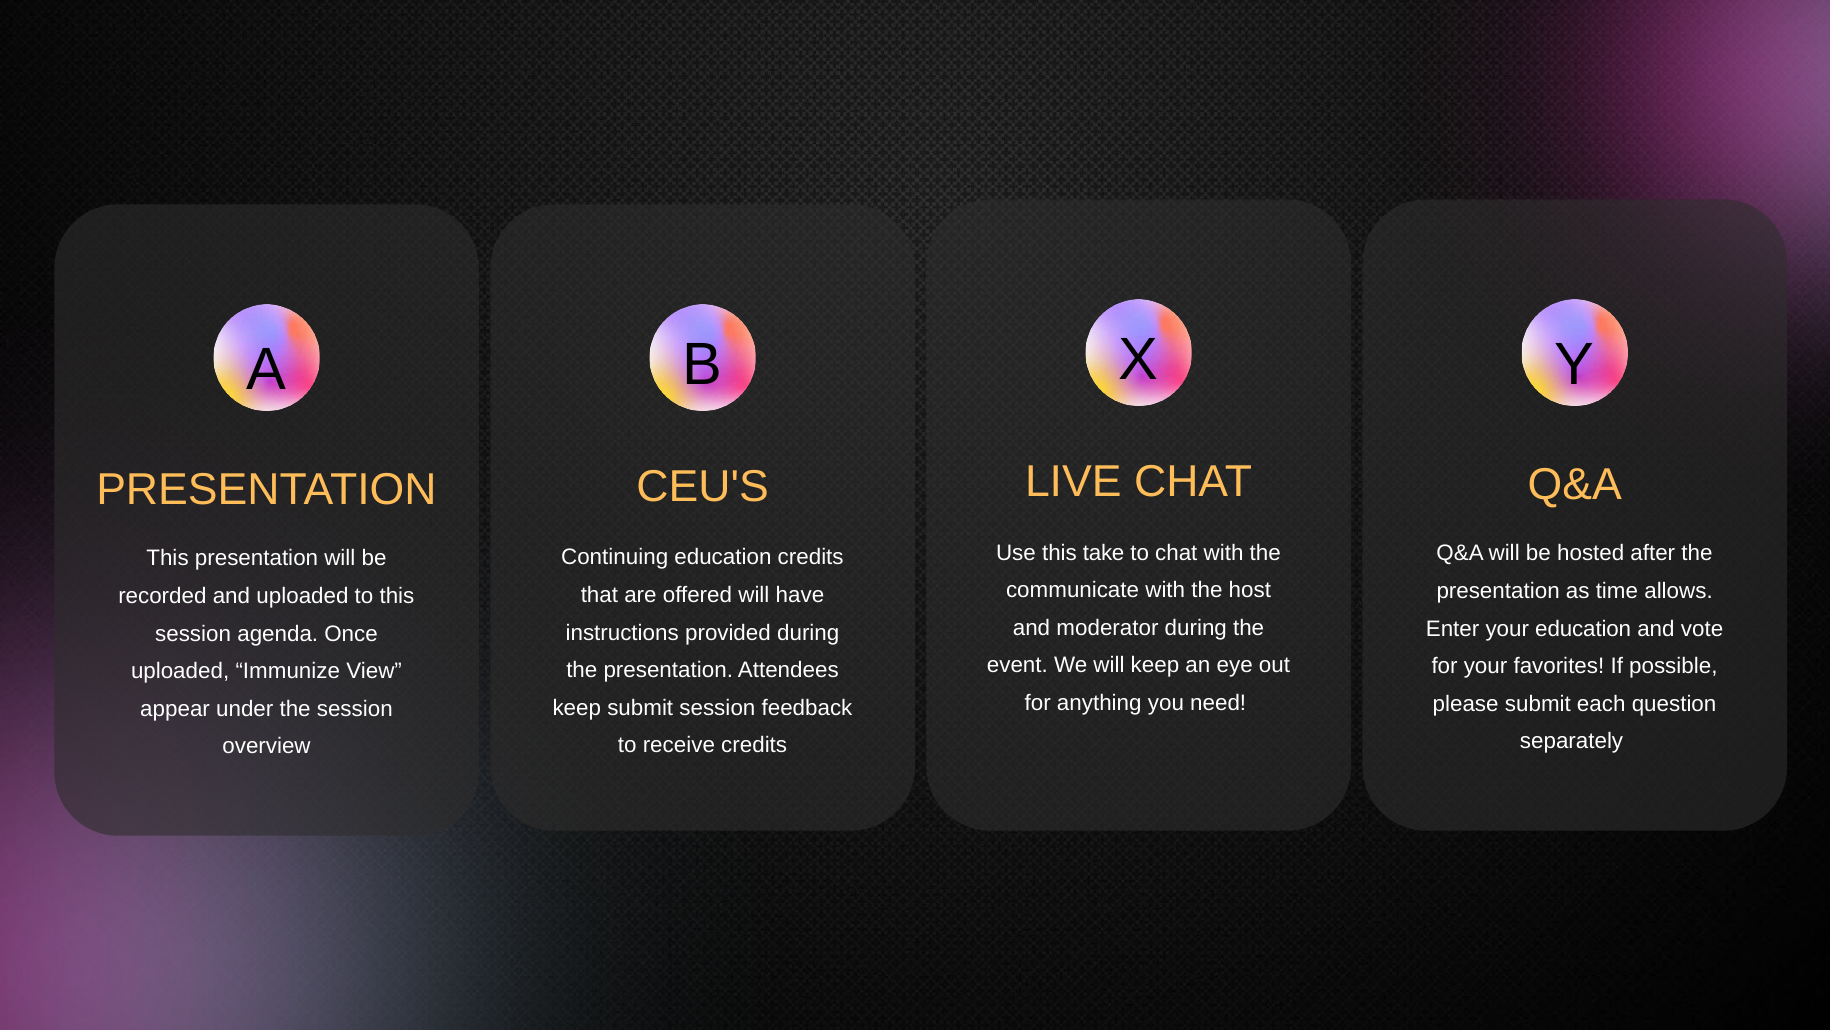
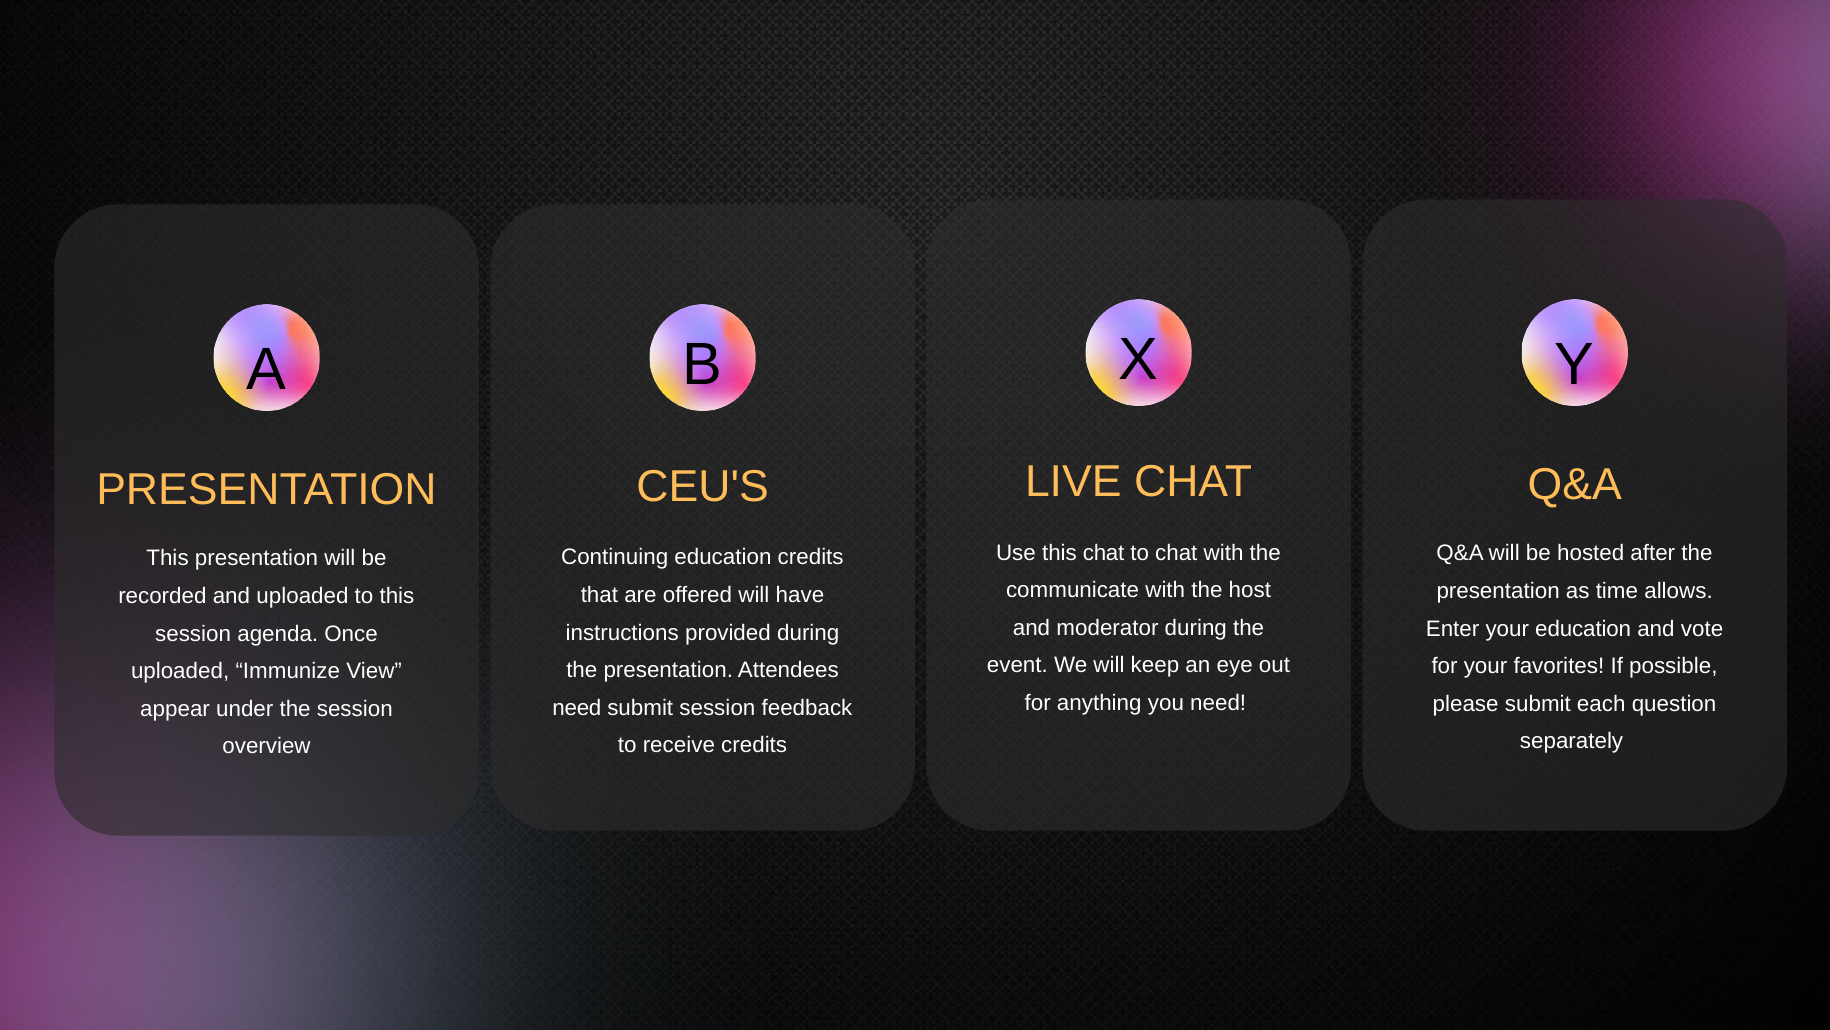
this take: take -> chat
keep at (577, 708): keep -> need
